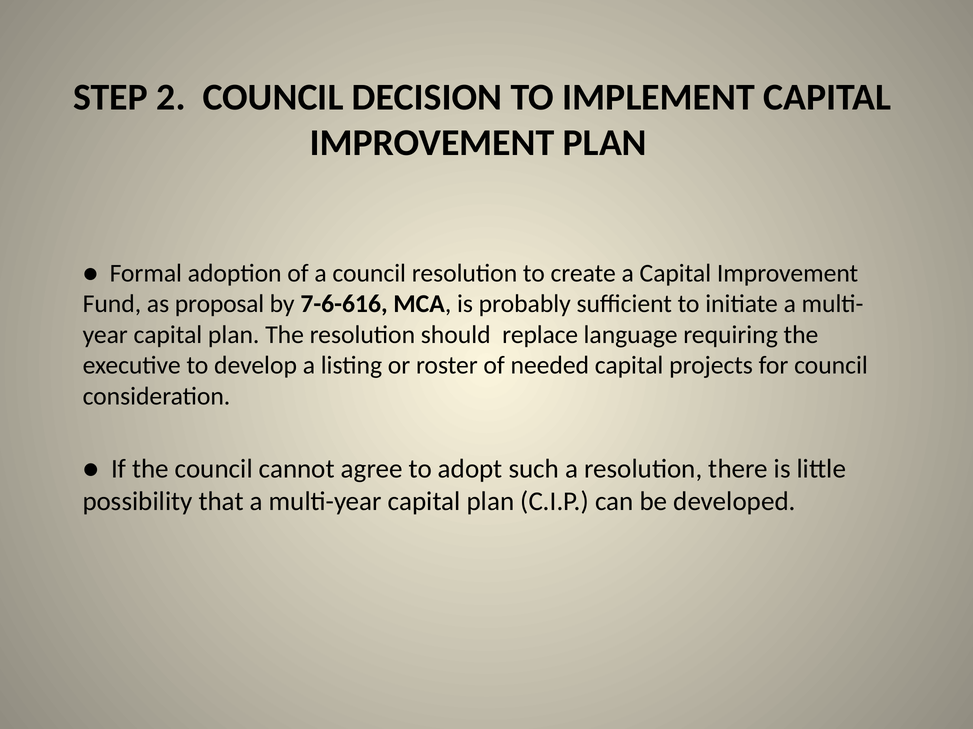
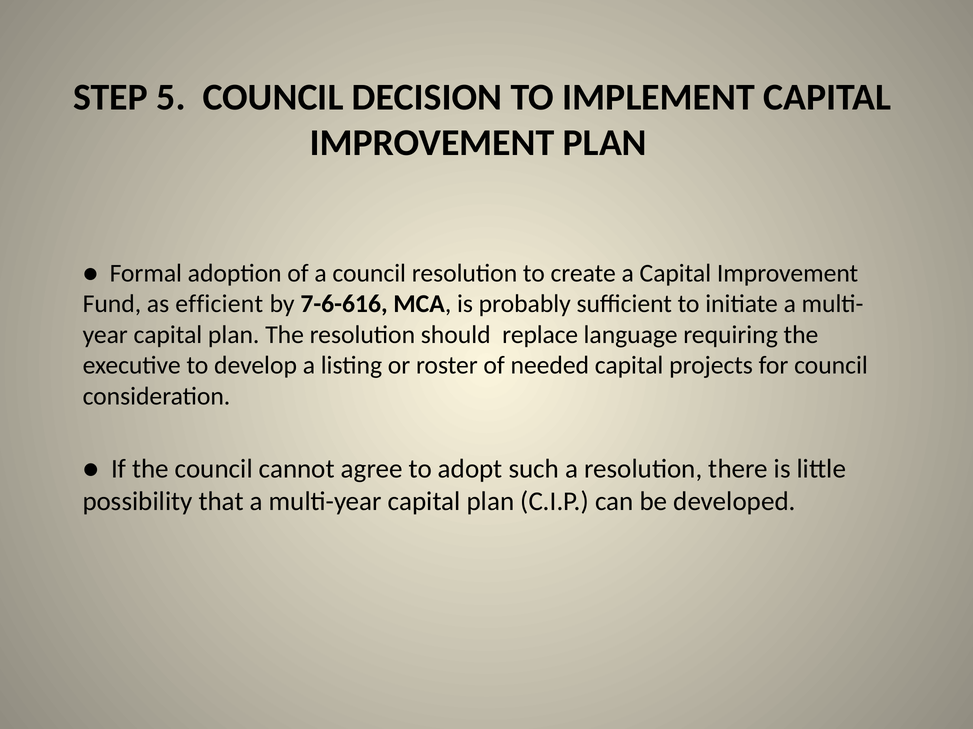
2: 2 -> 5
proposal: proposal -> efficient
